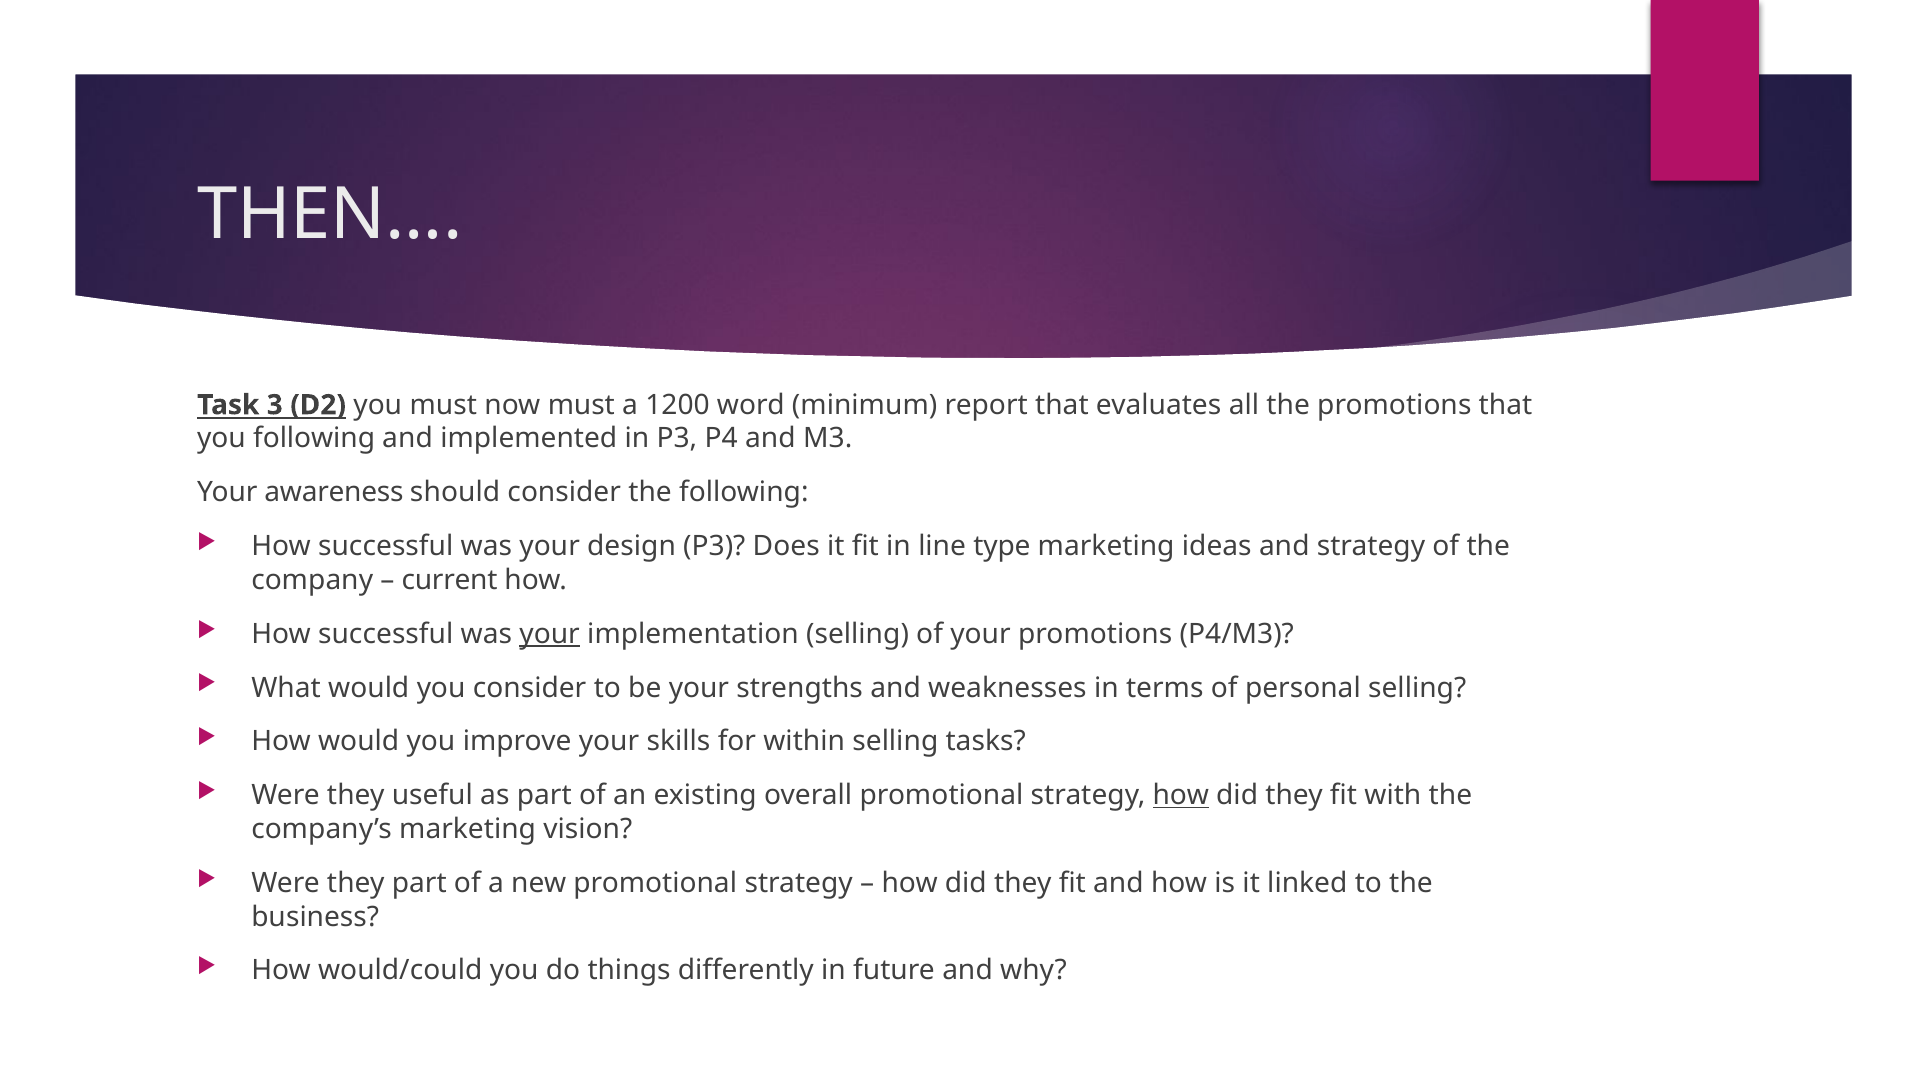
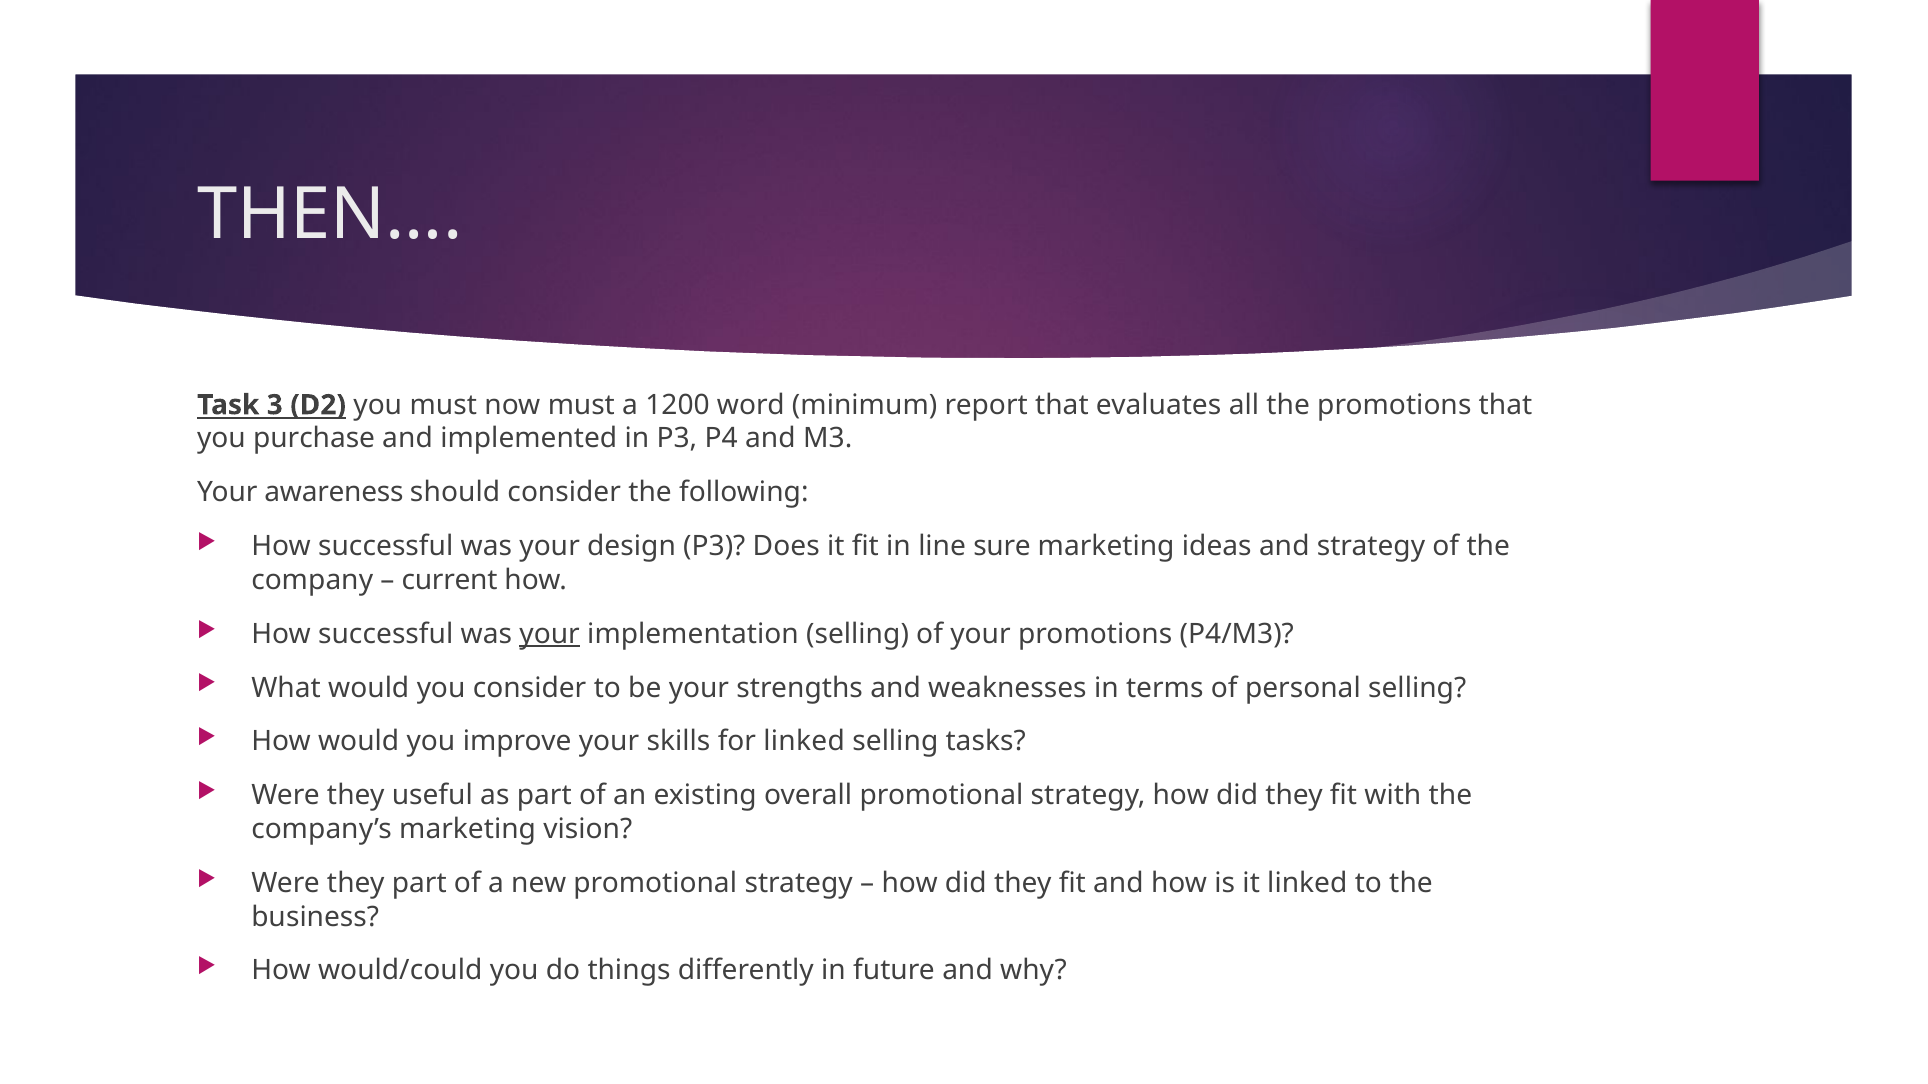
you following: following -> purchase
type: type -> sure
for within: within -> linked
how at (1181, 796) underline: present -> none
